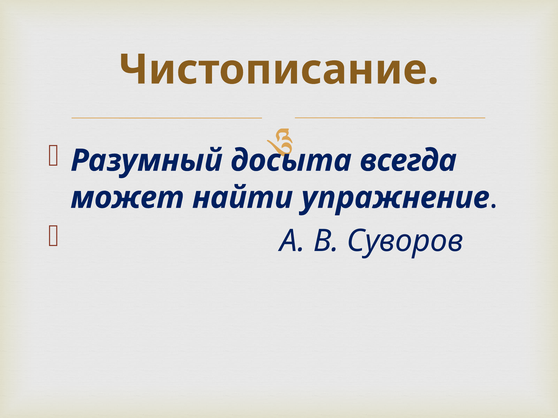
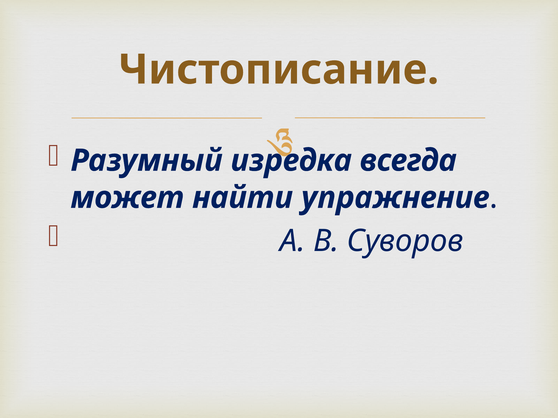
досыта: досыта -> изредка
